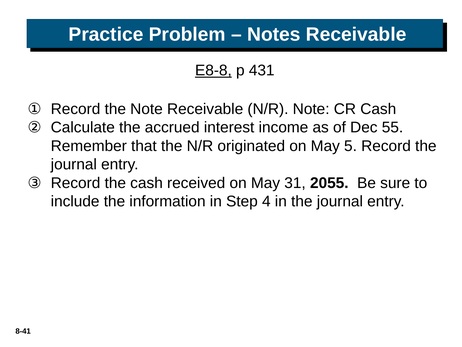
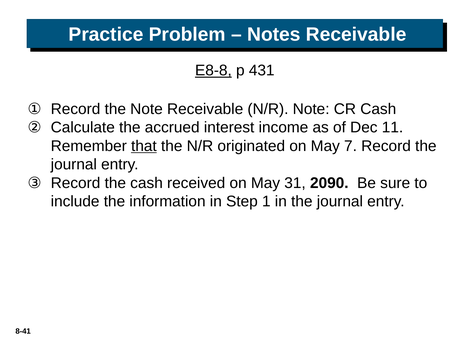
55: 55 -> 11
that underline: none -> present
5: 5 -> 7
2055: 2055 -> 2090
4: 4 -> 1
